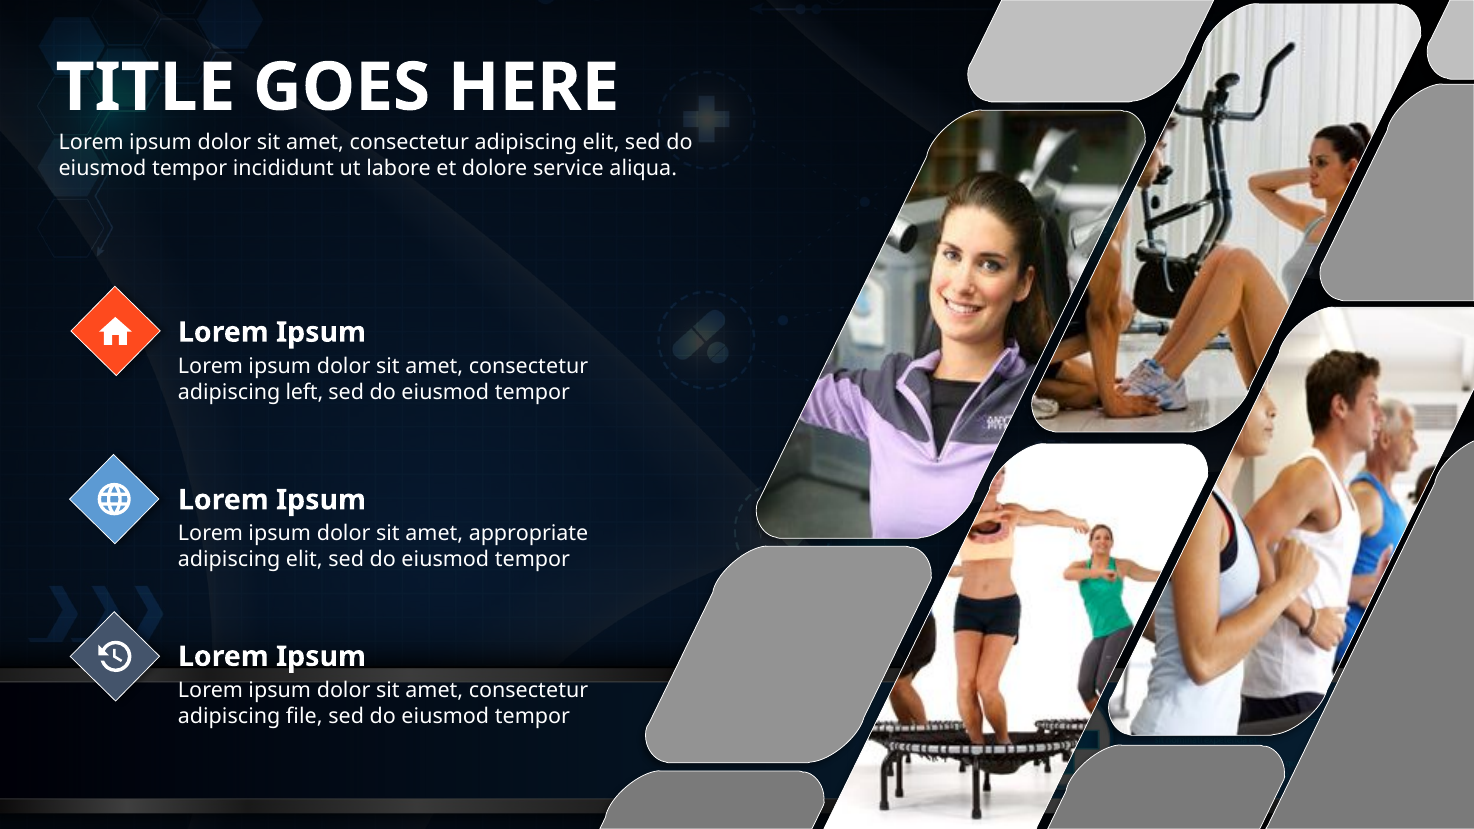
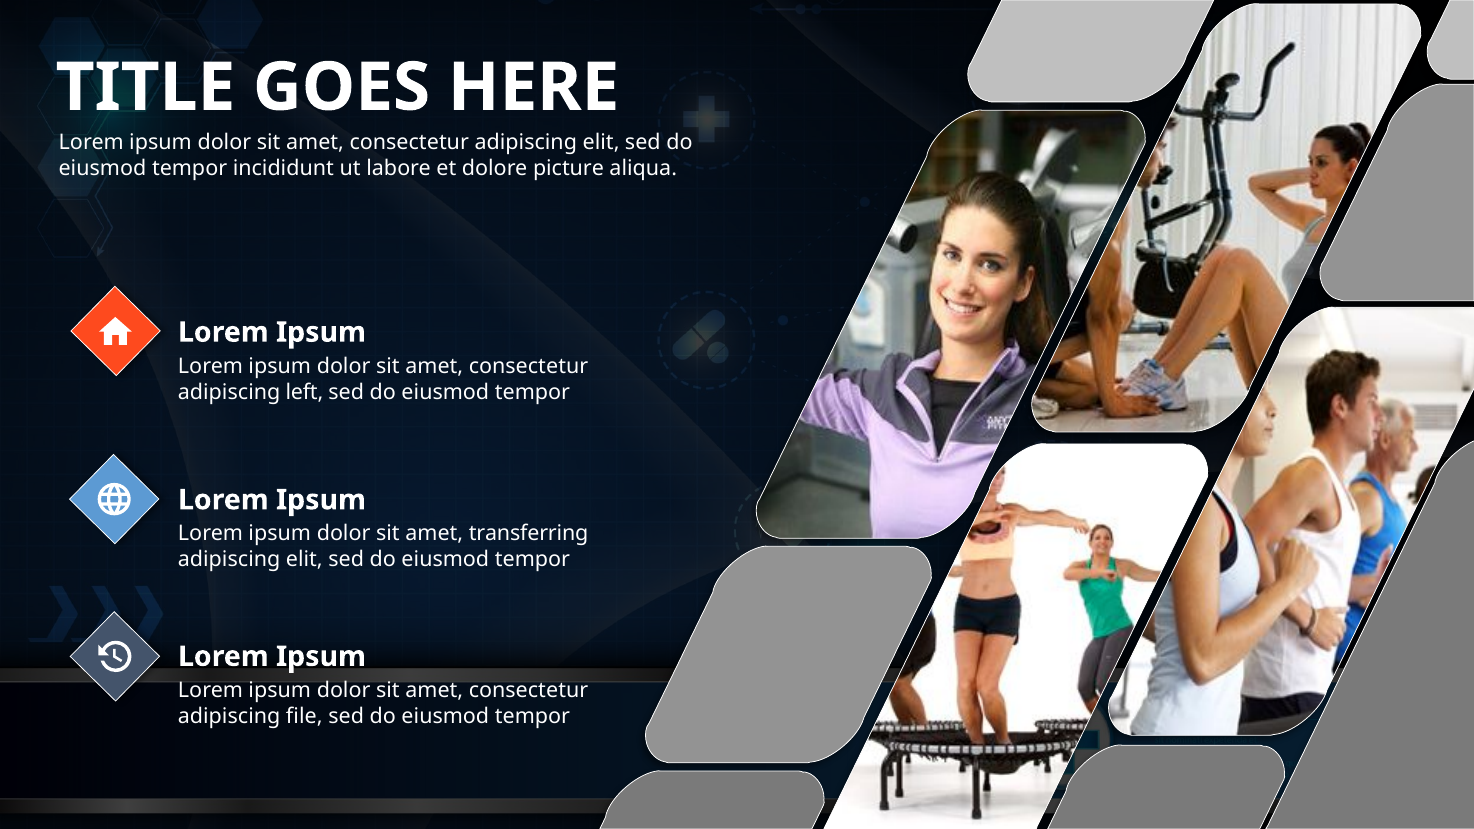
service: service -> picture
appropriate: appropriate -> transferring
